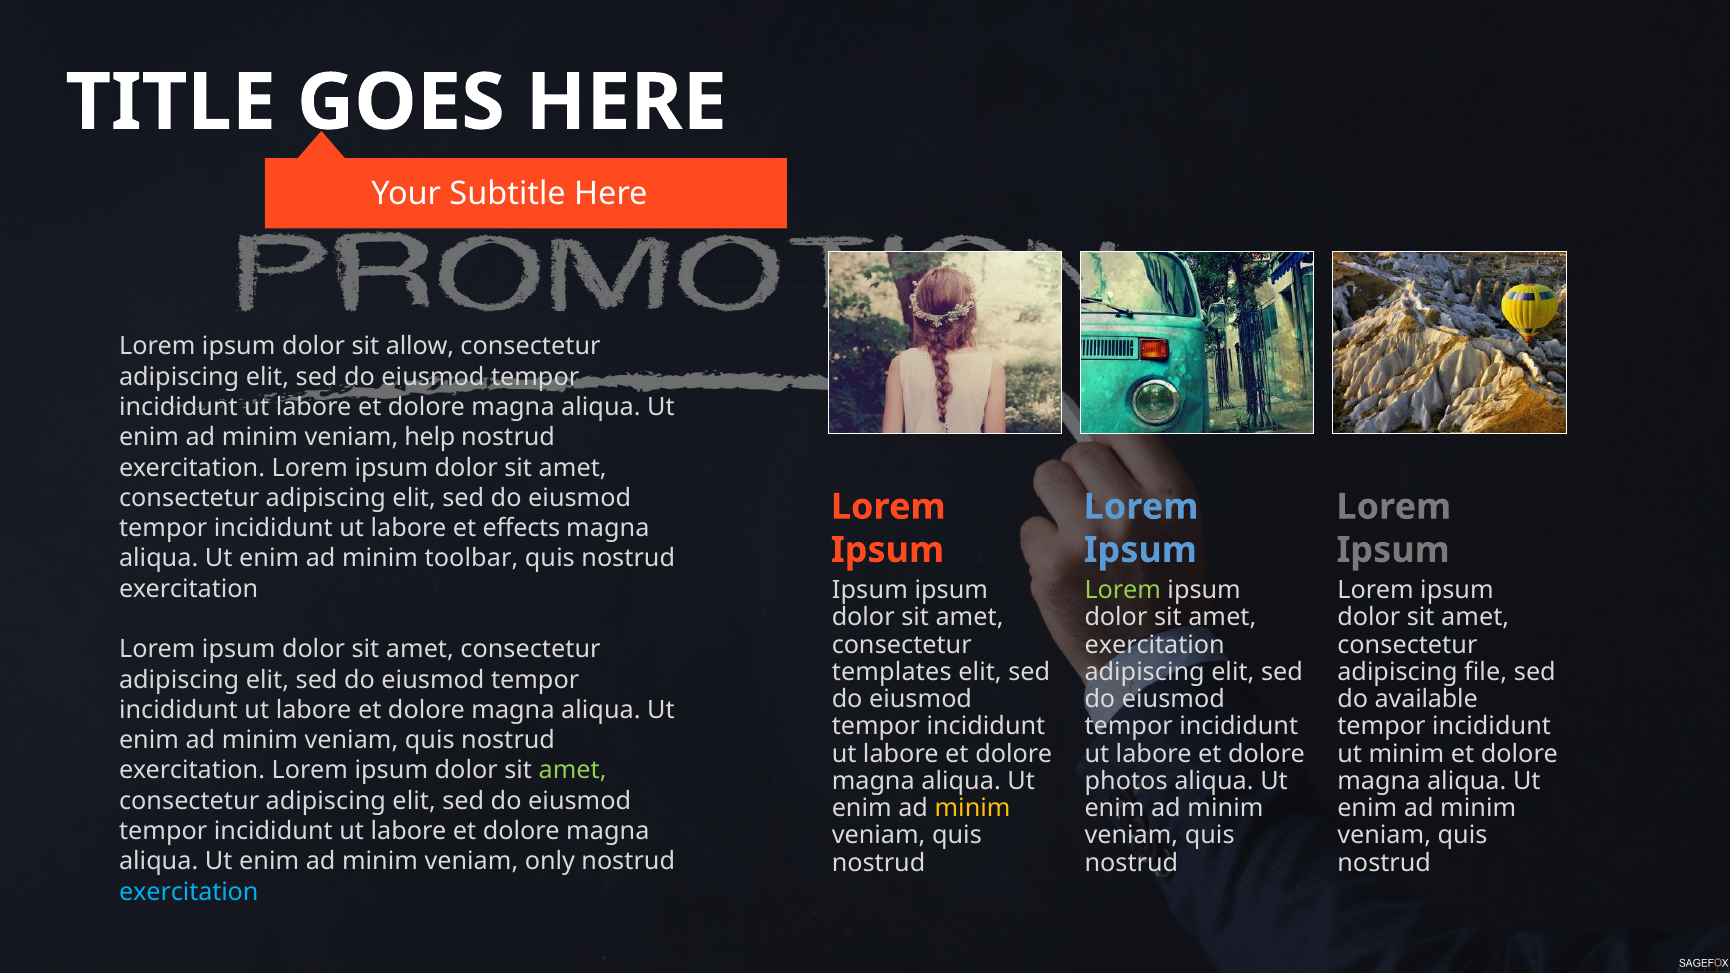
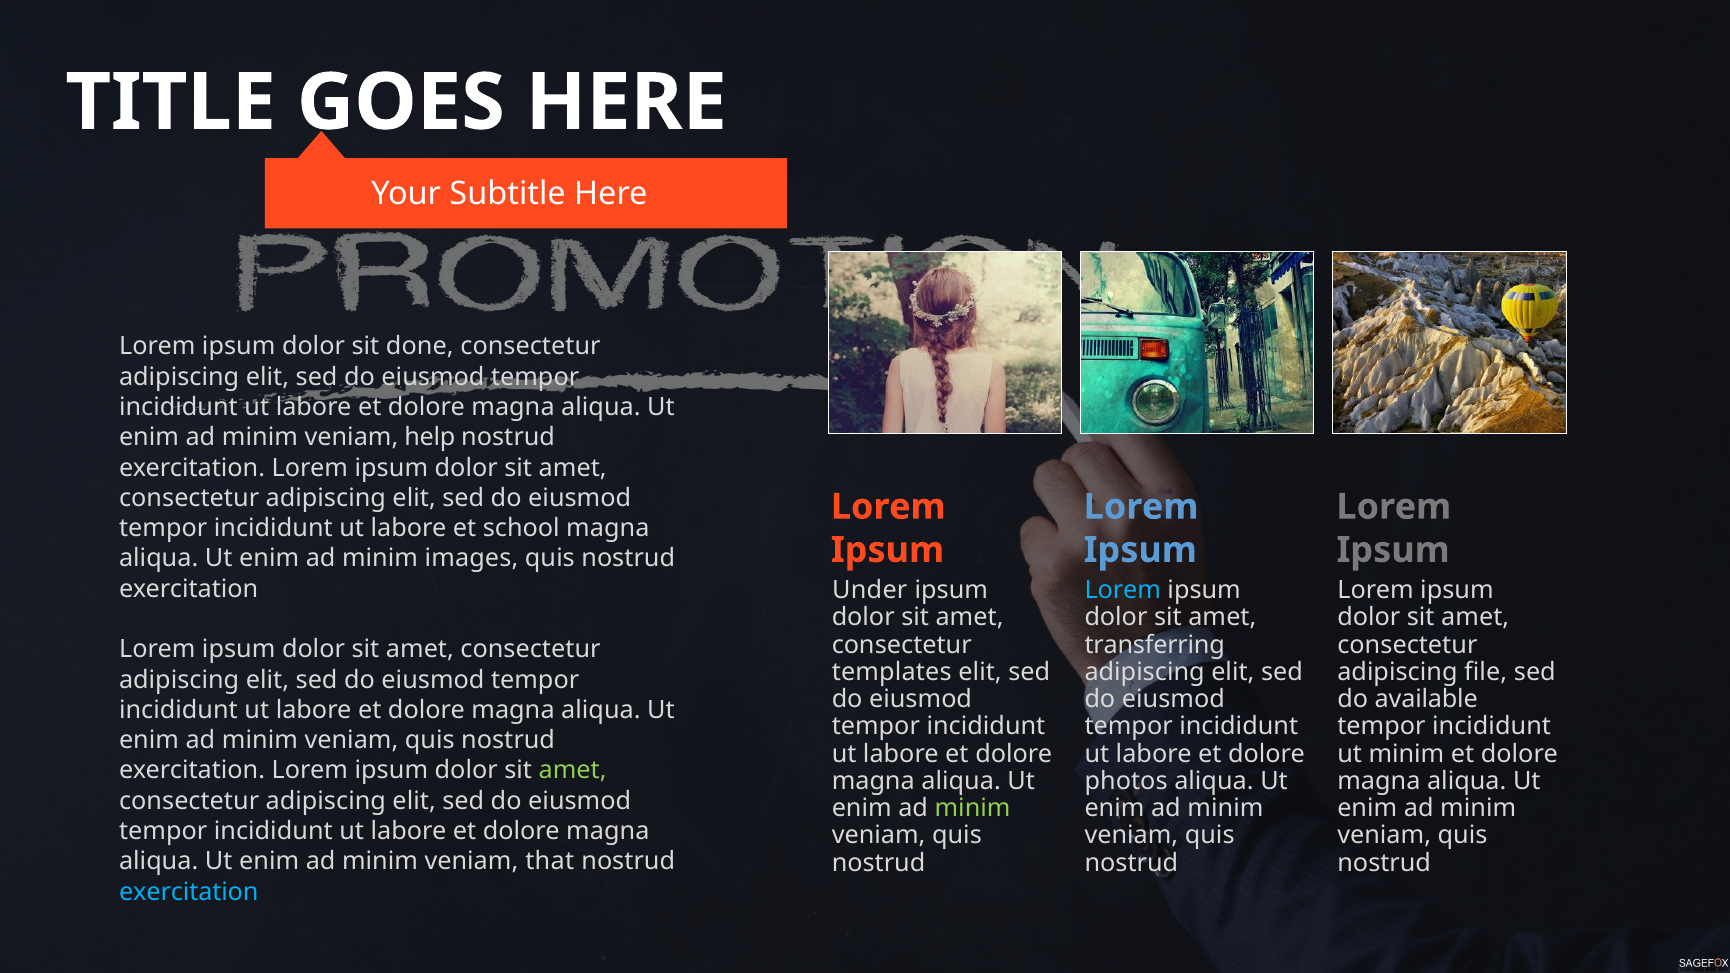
allow: allow -> done
effects: effects -> school
toolbar: toolbar -> images
Ipsum at (870, 590): Ipsum -> Under
Lorem at (1123, 590) colour: light green -> light blue
exercitation at (1155, 645): exercitation -> transferring
minim at (973, 808) colour: yellow -> light green
only: only -> that
